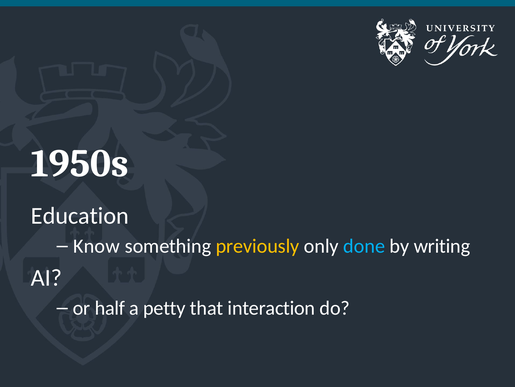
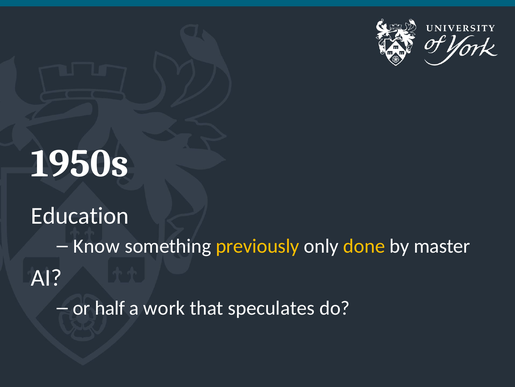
done colour: light blue -> yellow
writing: writing -> master
petty: petty -> work
interaction: interaction -> speculates
